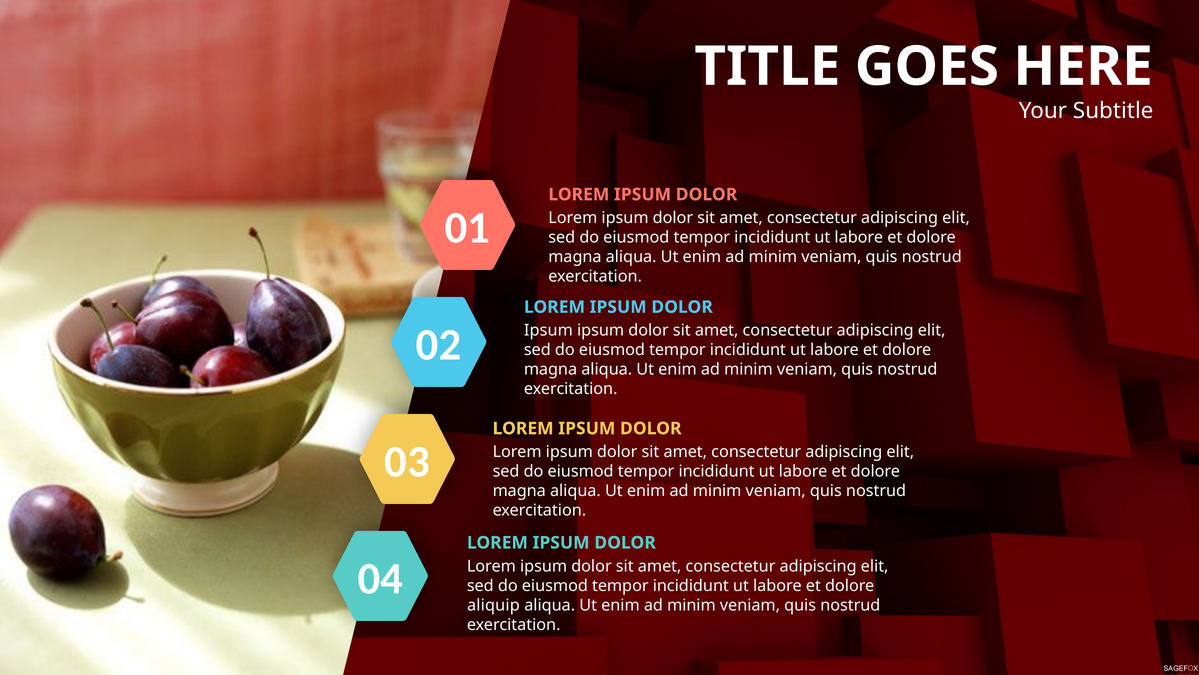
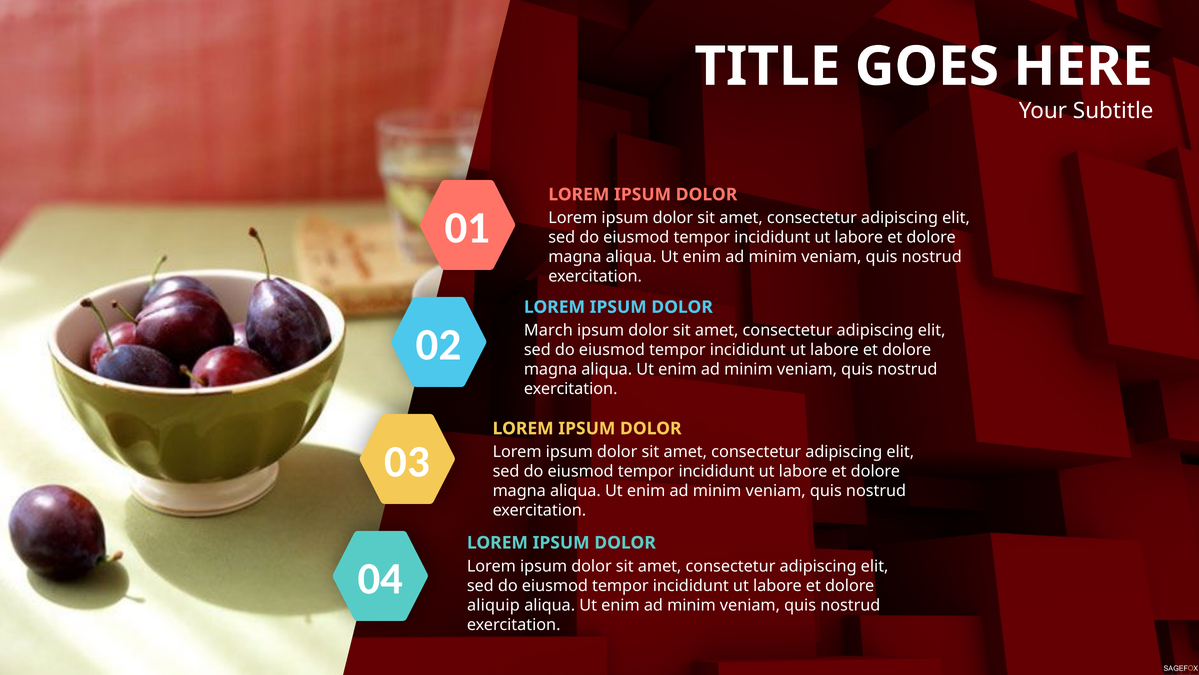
Ipsum at (548, 330): Ipsum -> March
